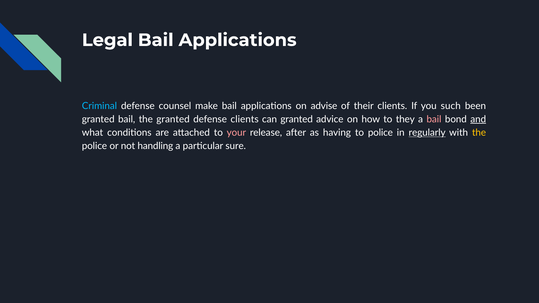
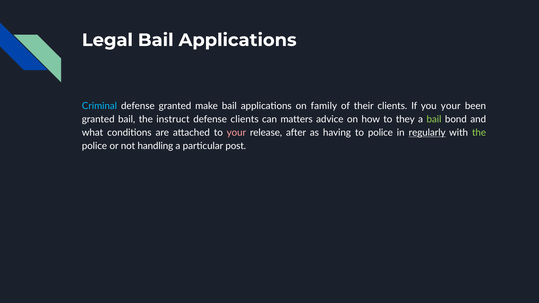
defense counsel: counsel -> granted
advise: advise -> family
you such: such -> your
the granted: granted -> instruct
can granted: granted -> matters
bail at (434, 119) colour: pink -> light green
and underline: present -> none
the at (479, 133) colour: yellow -> light green
sure: sure -> post
